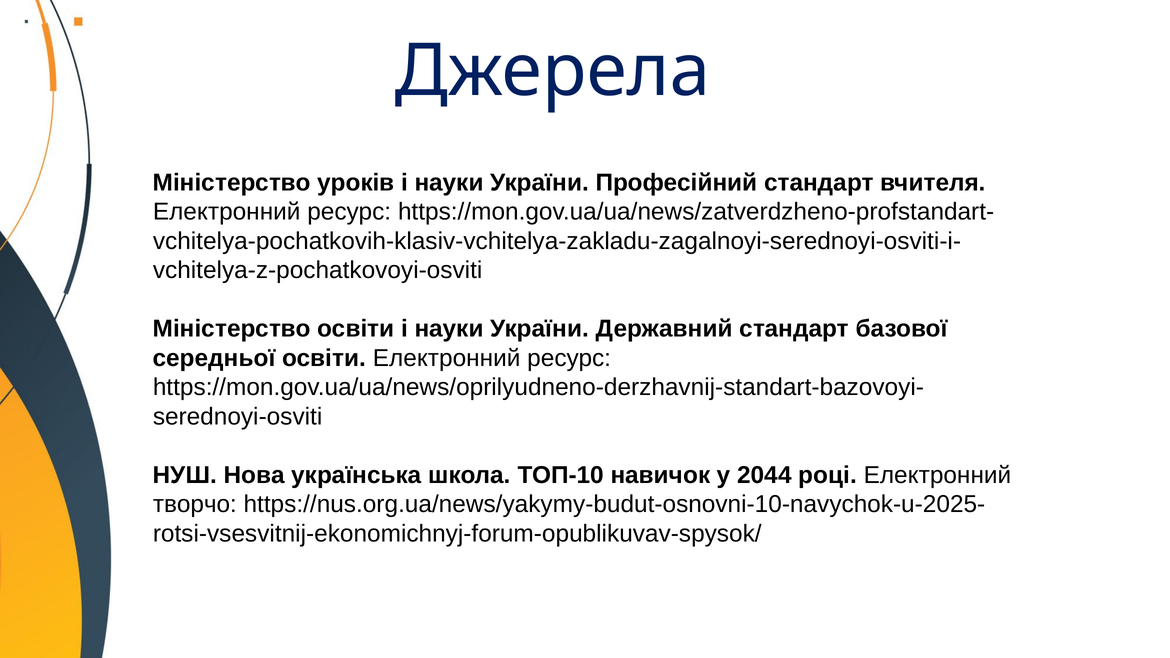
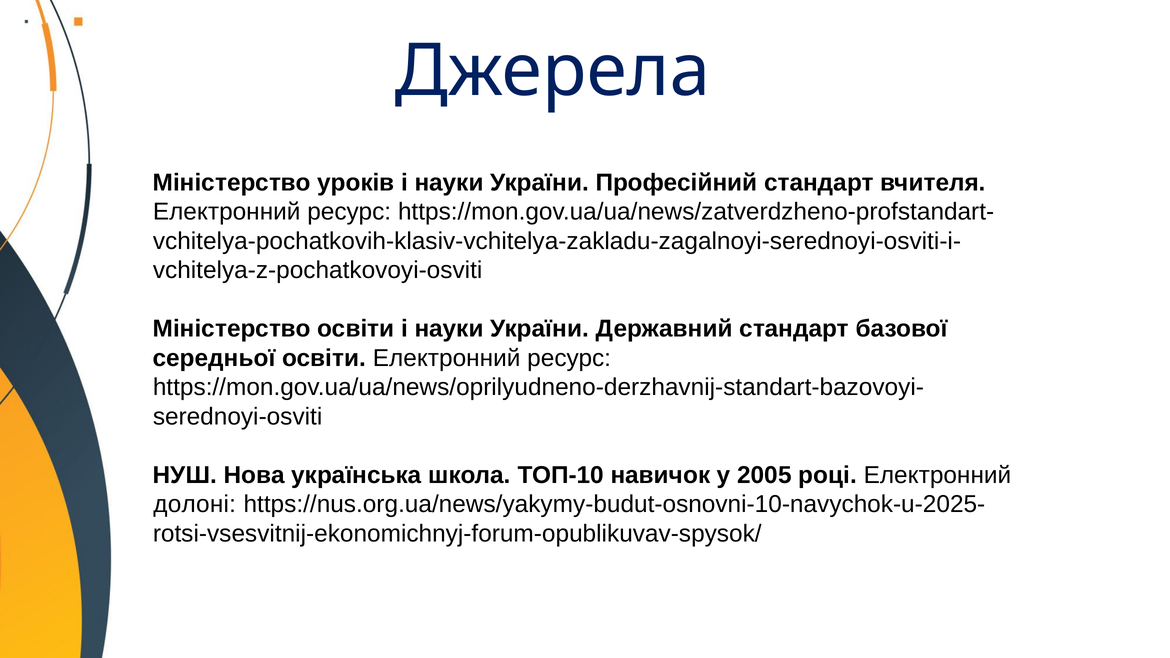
2044: 2044 -> 2005
творчо: творчо -> долоні
